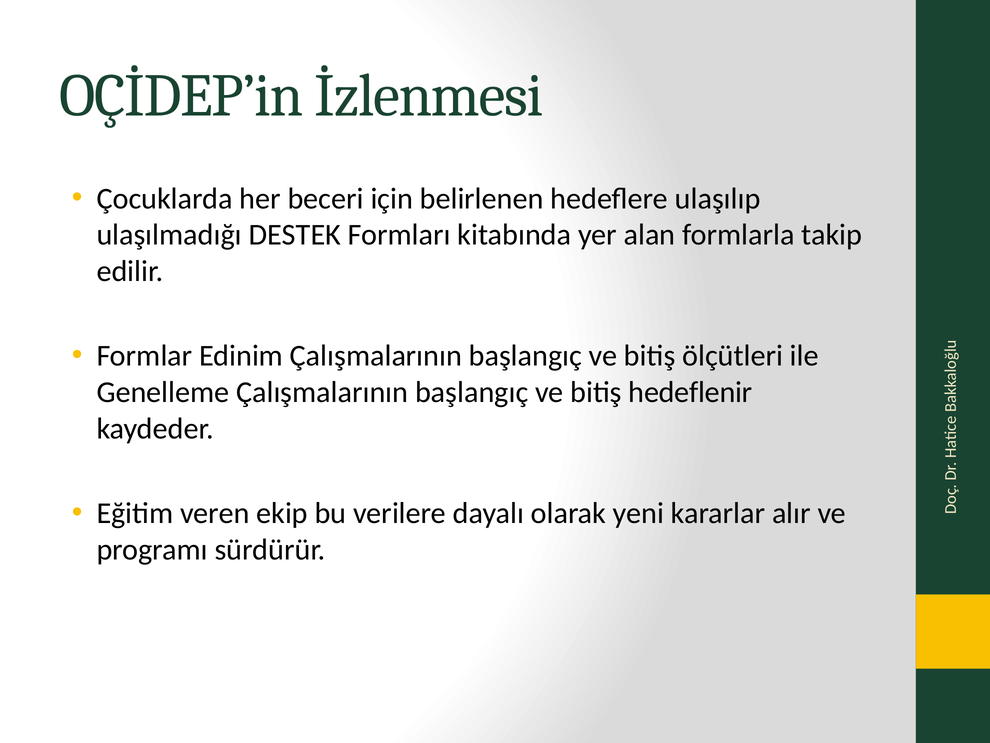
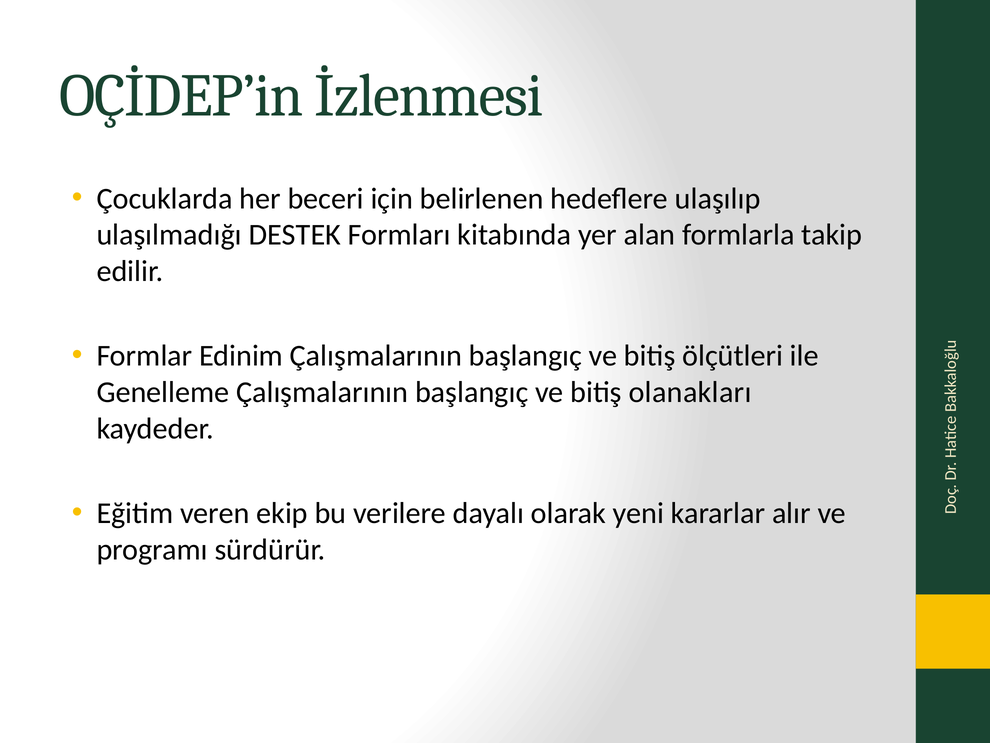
hedeflenir: hedeflenir -> olanakları
